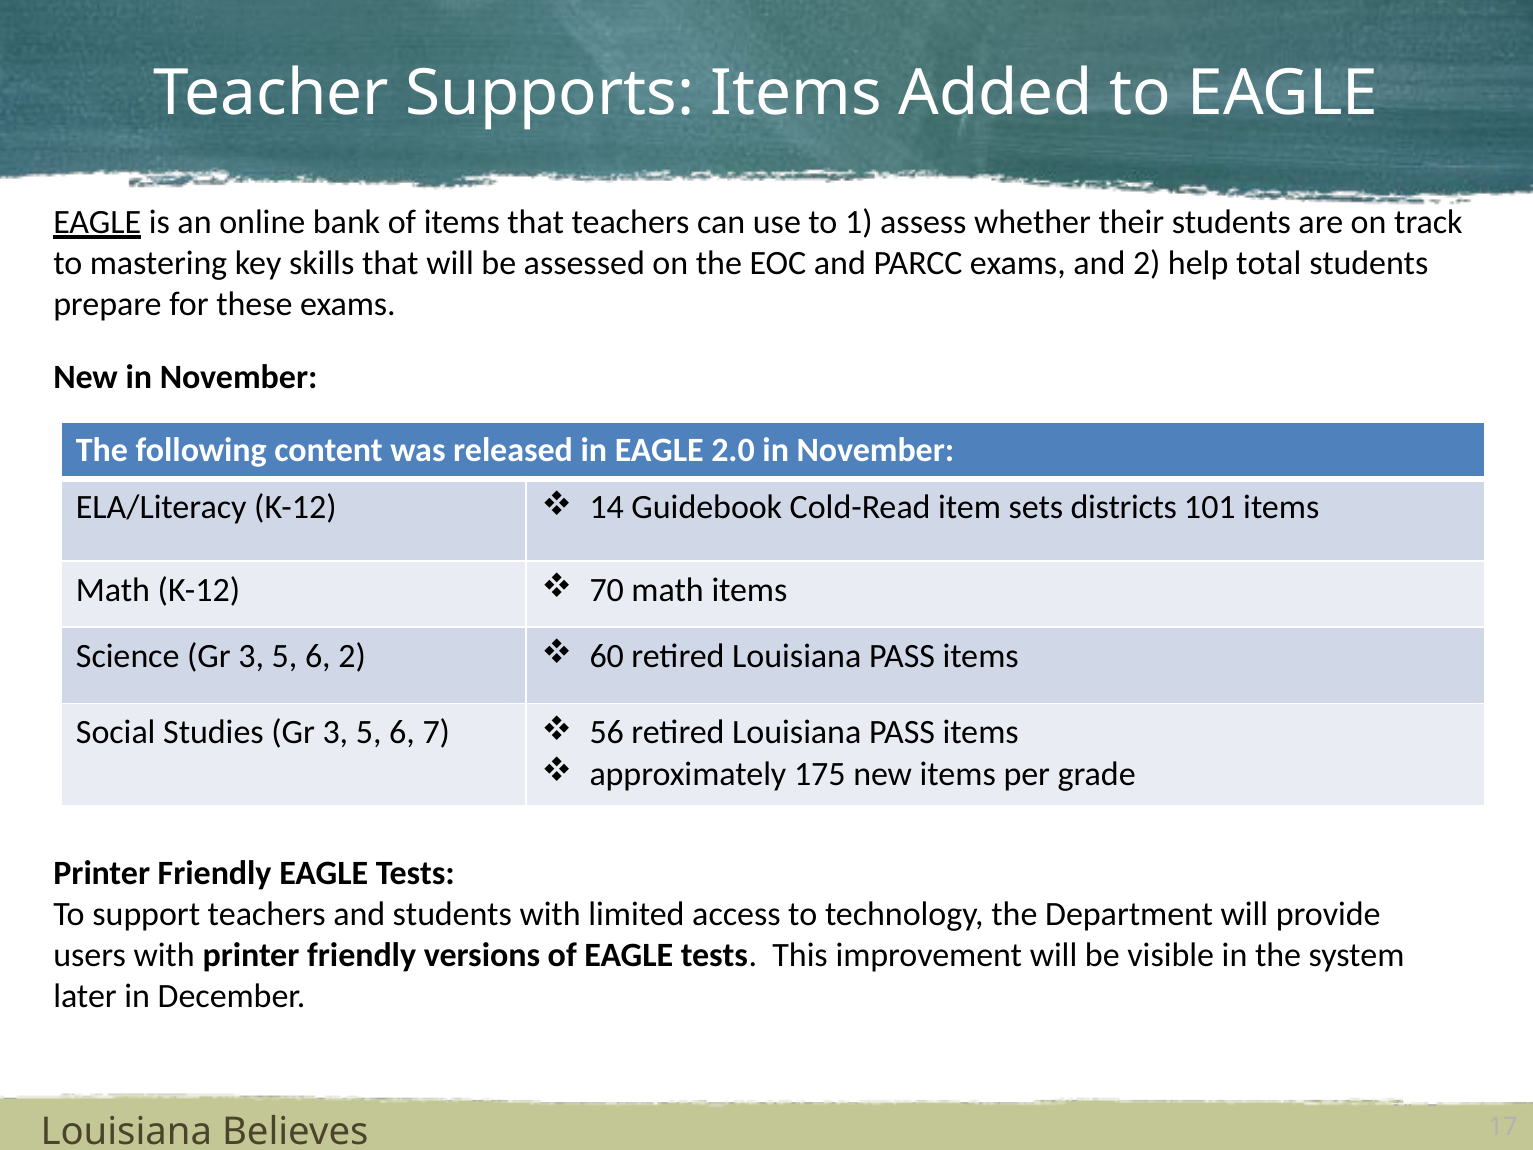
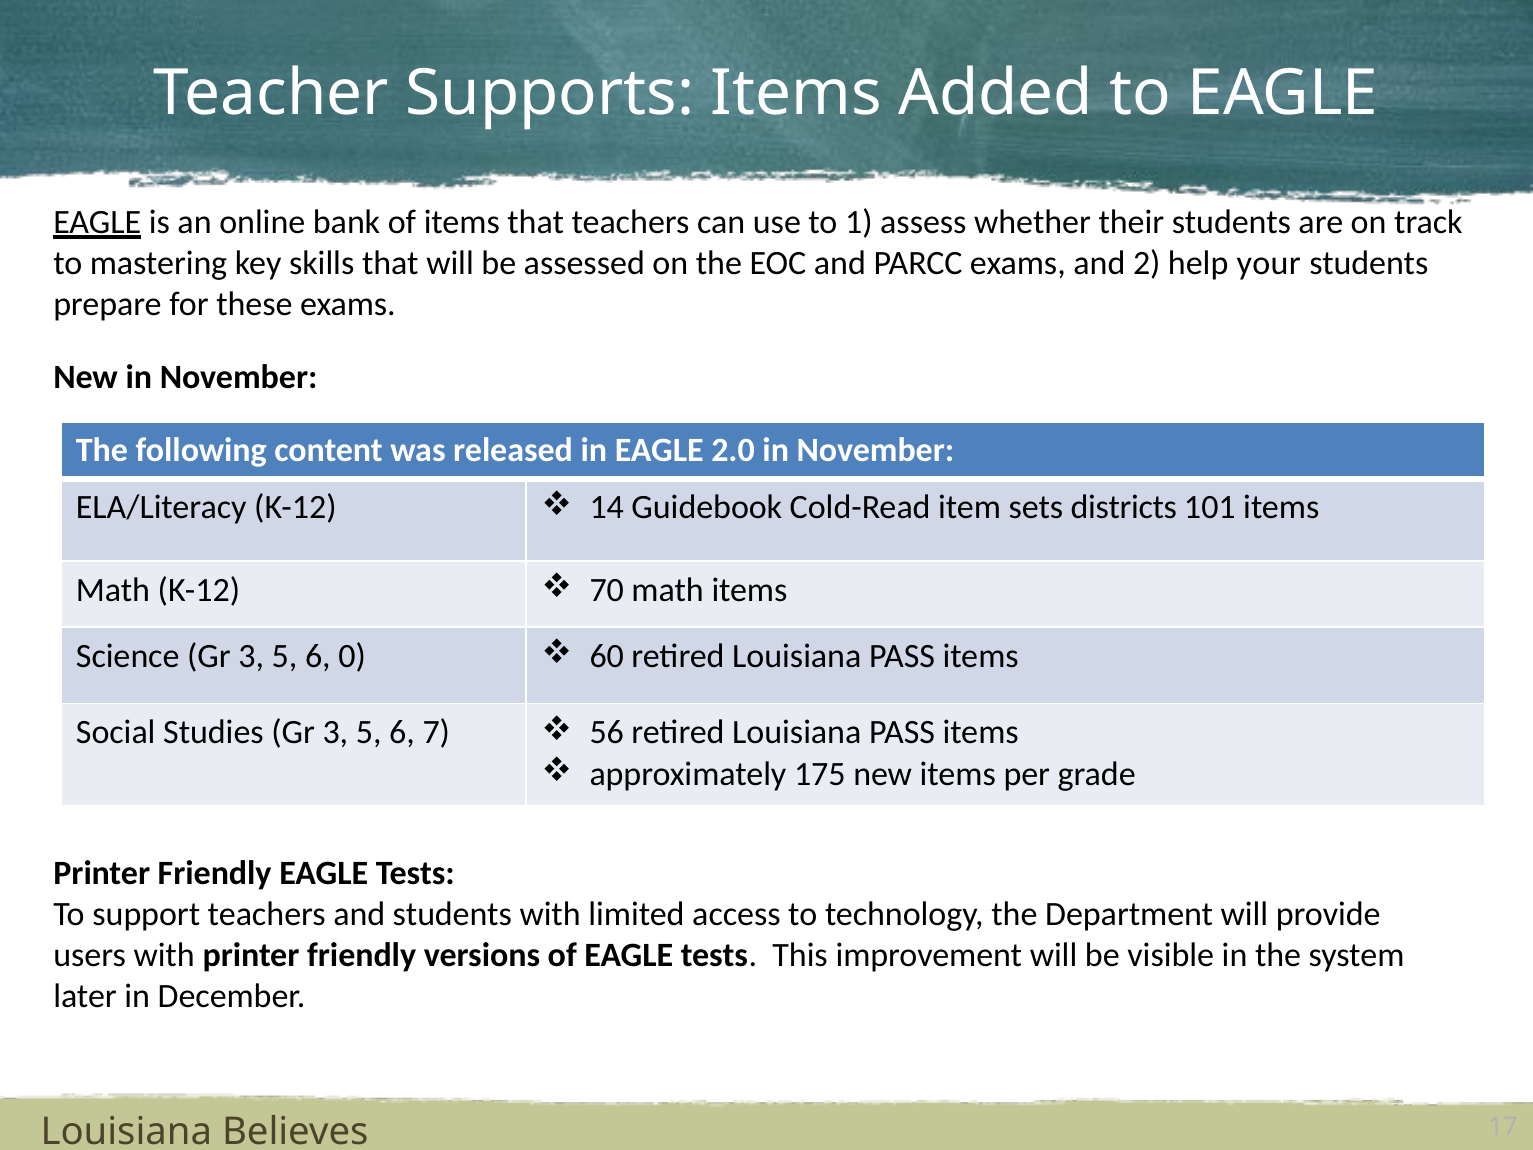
total: total -> your
6 2: 2 -> 0
